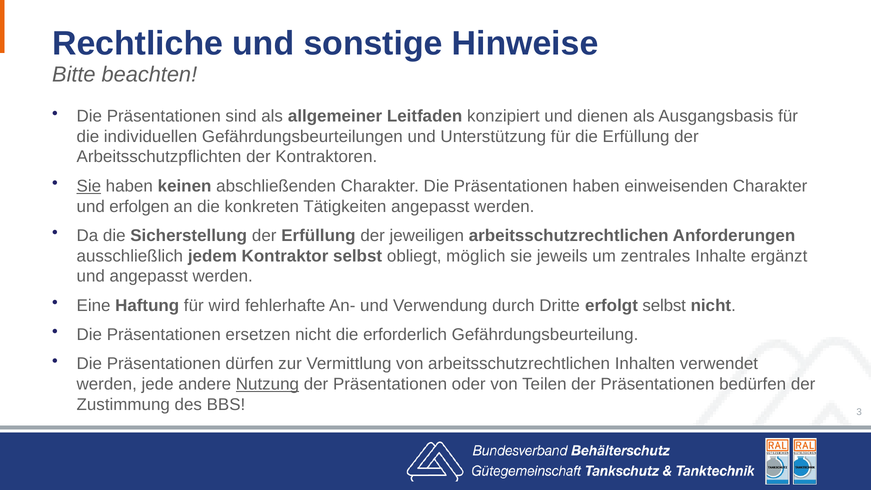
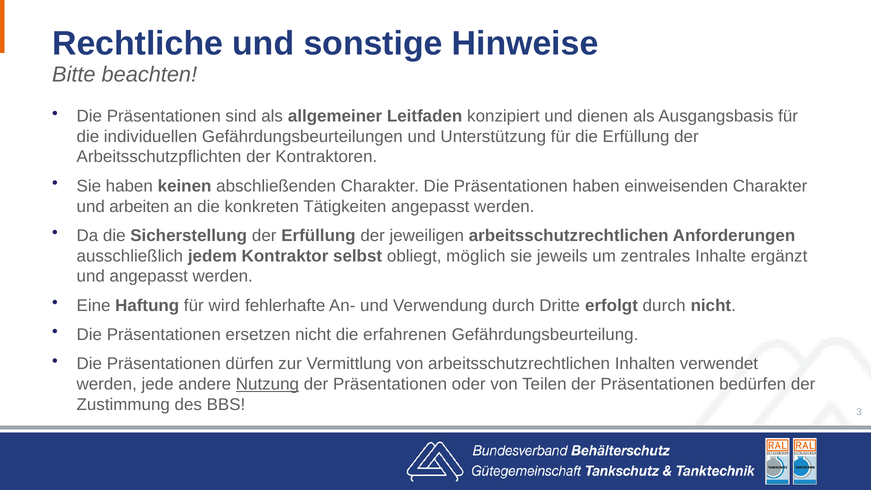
Sie at (89, 186) underline: present -> none
erfolgen: erfolgen -> arbeiten
erfolgt selbst: selbst -> durch
erforderlich: erforderlich -> erfahrenen
